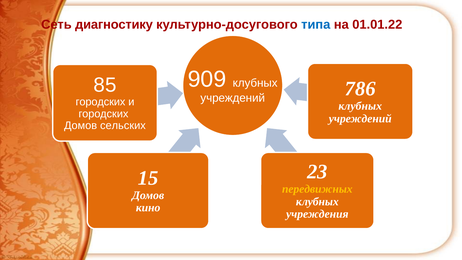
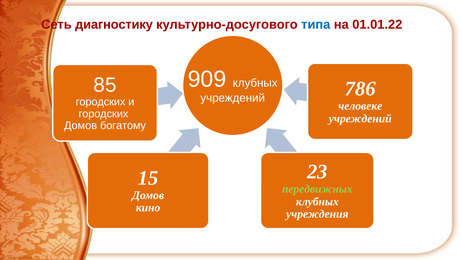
клубных at (360, 106): клубных -> человеке
сельских: сельских -> богатому
передвижных colour: yellow -> light green
